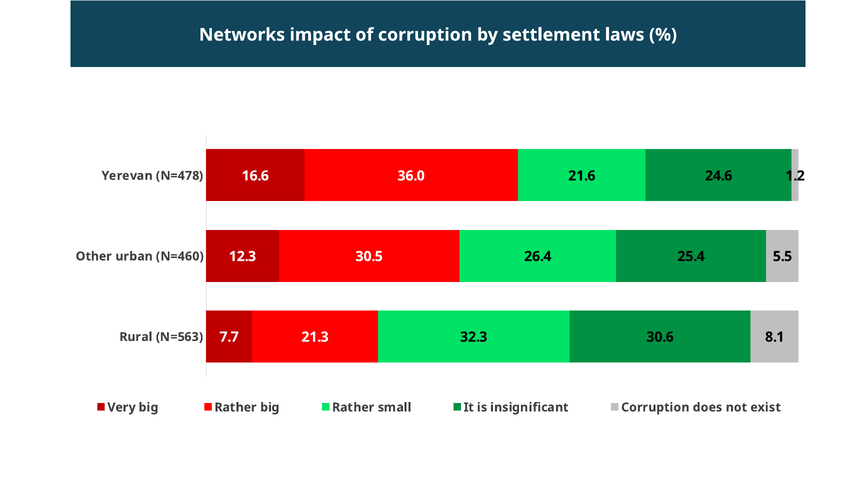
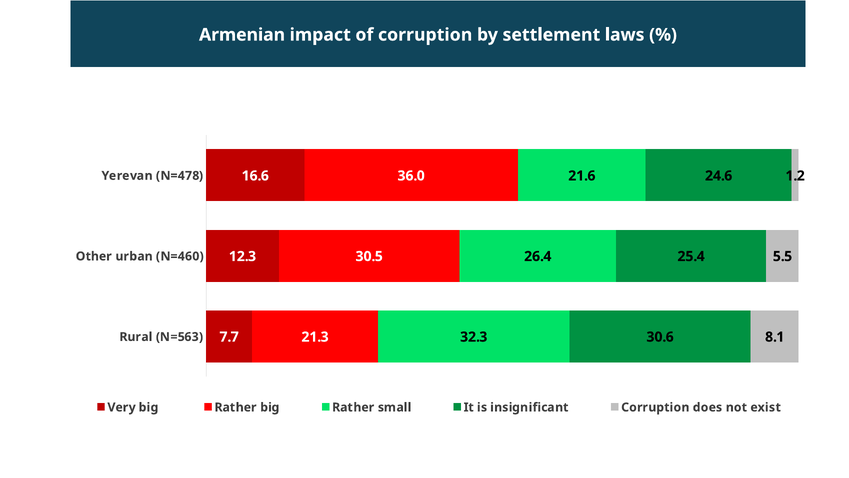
Networks: Networks -> Armenian
